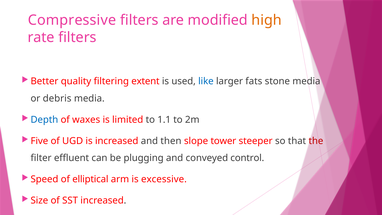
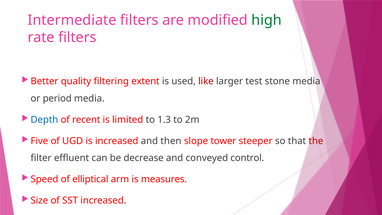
Compressive: Compressive -> Intermediate
high colour: orange -> green
like colour: blue -> red
fats: fats -> test
debris: debris -> period
waxes: waxes -> recent
1.1: 1.1 -> 1.3
plugging: plugging -> decrease
excessive: excessive -> measures
